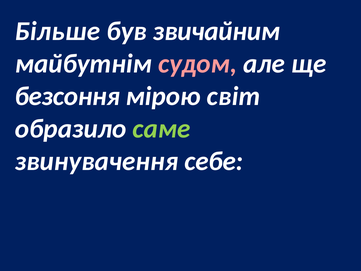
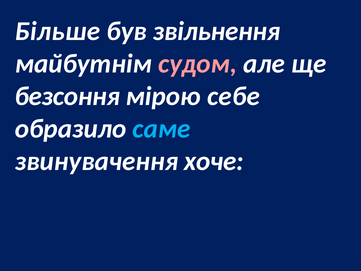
звичайним: звичайним -> звільнення
світ: світ -> себе
саме colour: light green -> light blue
себе: себе -> хоче
